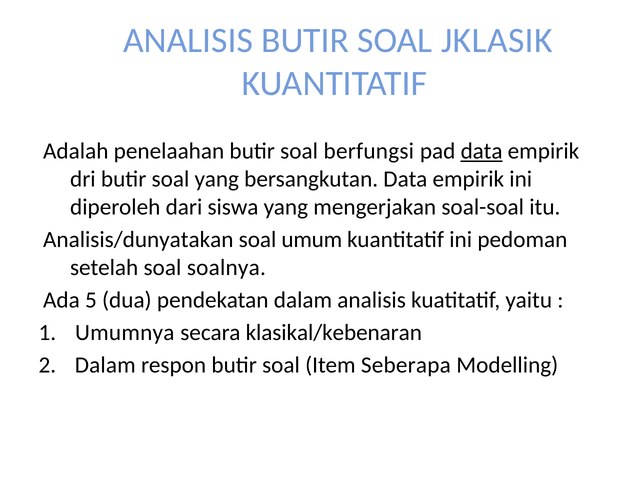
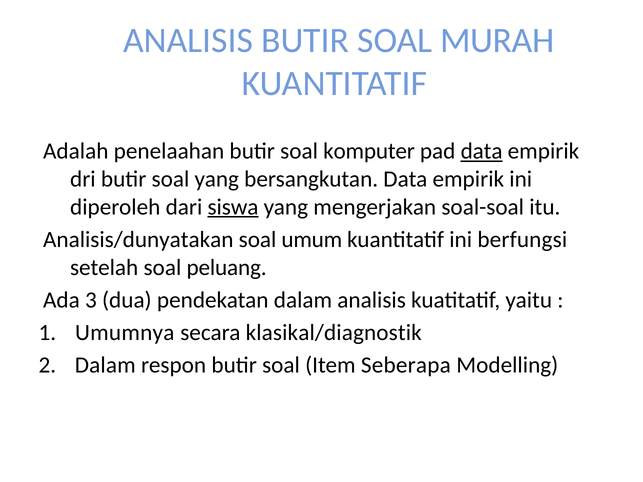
JKLASIK: JKLASIK -> MURAH
berfungsi: berfungsi -> komputer
siswa underline: none -> present
pedoman: pedoman -> berfungsi
soalnya: soalnya -> peluang
5: 5 -> 3
klasikal/kebenaran: klasikal/kebenaran -> klasikal/diagnostik
